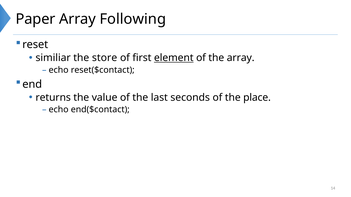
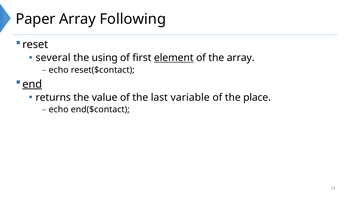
similiar: similiar -> several
store: store -> using
end underline: none -> present
seconds: seconds -> variable
